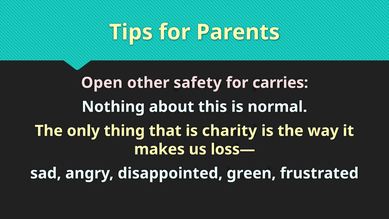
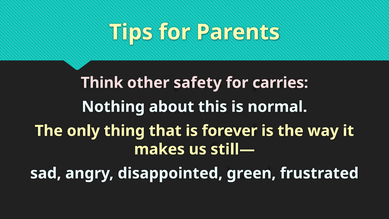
Open: Open -> Think
charity: charity -> forever
loss—: loss— -> still—
